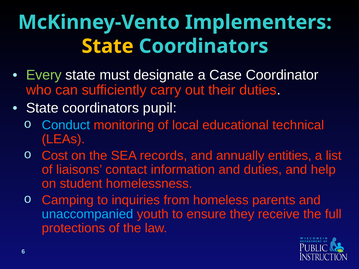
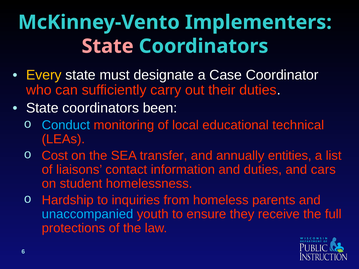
State at (108, 46) colour: yellow -> pink
Every colour: light green -> yellow
pupil: pupil -> been
records: records -> transfer
help: help -> cars
Camping: Camping -> Hardship
